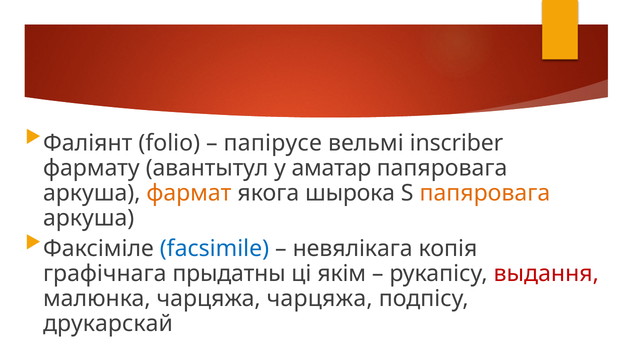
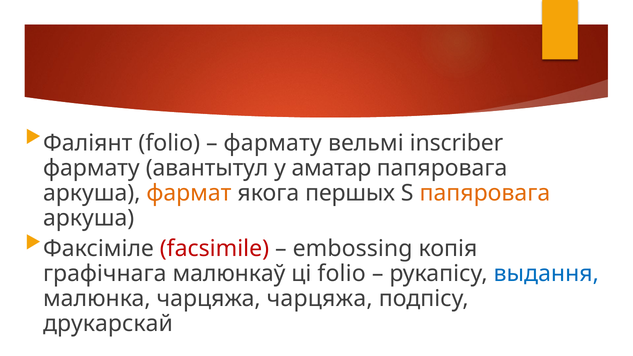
папірусе at (273, 143): папірусе -> фармату
шырока: шырока -> першых
facsimile colour: blue -> red
невялікага: невялікага -> embossing
прыдатны: прыдатны -> малюнкаў
ці якім: якім -> folio
выдання colour: red -> blue
